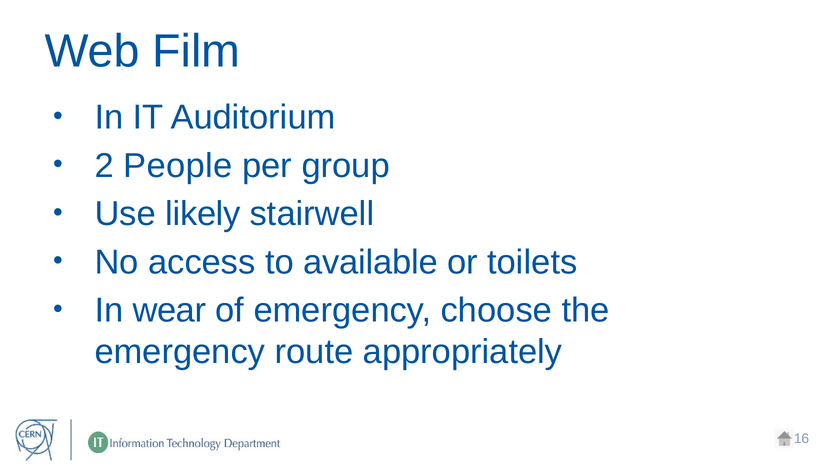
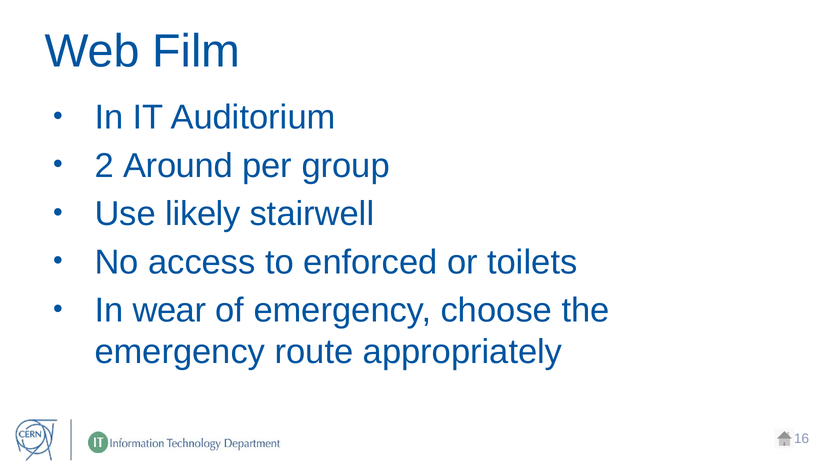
People: People -> Around
available: available -> enforced
